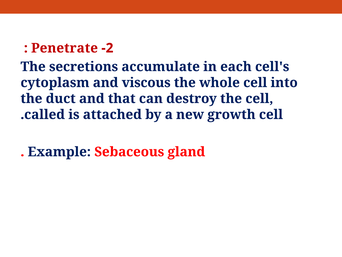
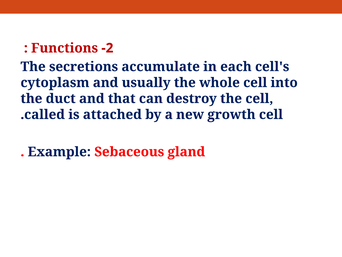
Penetrate: Penetrate -> Functions
viscous: viscous -> usually
